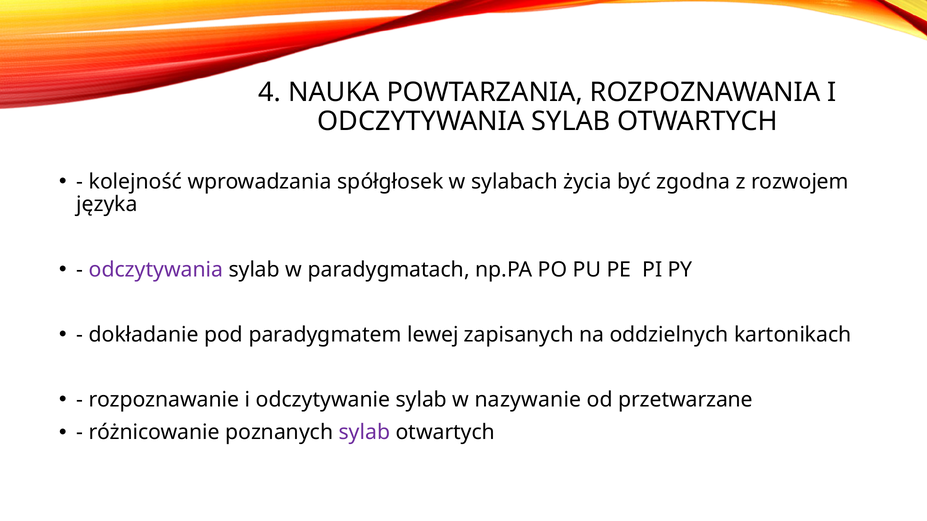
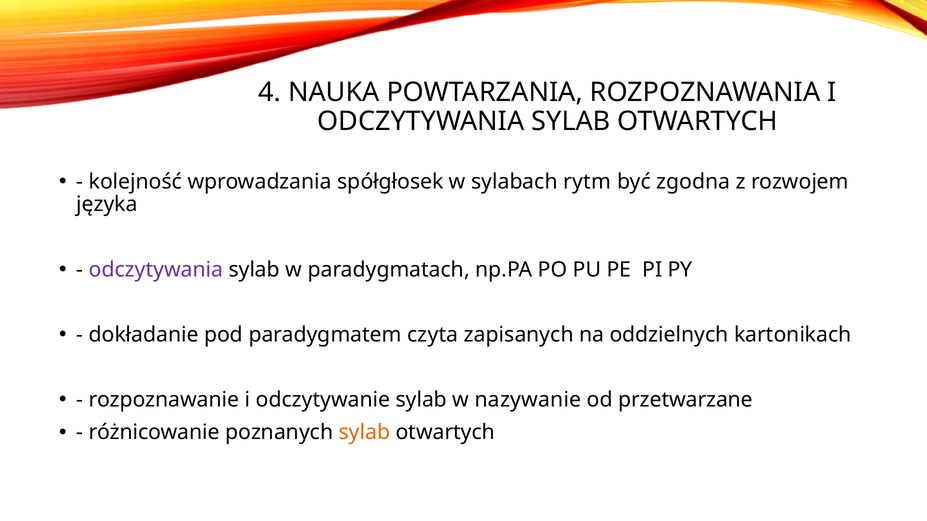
życia: życia -> rytm
lewej: lewej -> czyta
sylab at (364, 433) colour: purple -> orange
